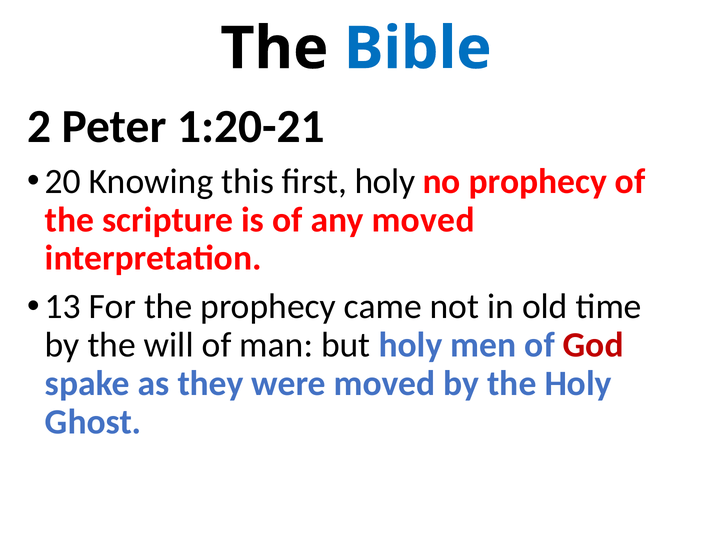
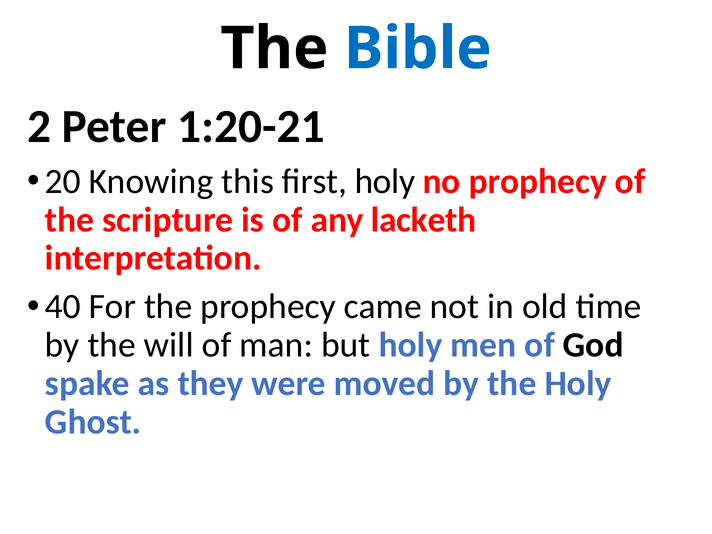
any moved: moved -> lacketh
13: 13 -> 40
God colour: red -> black
